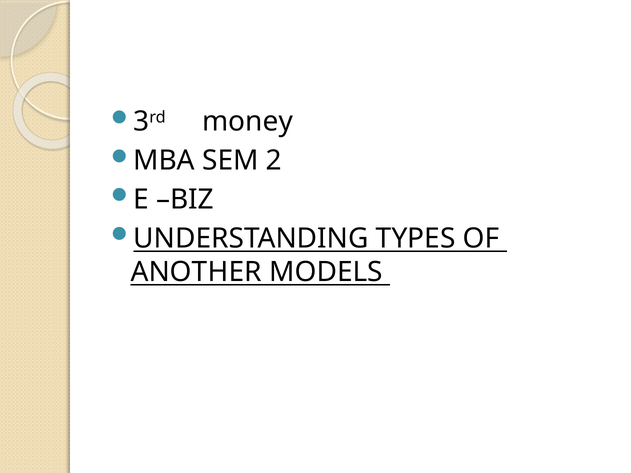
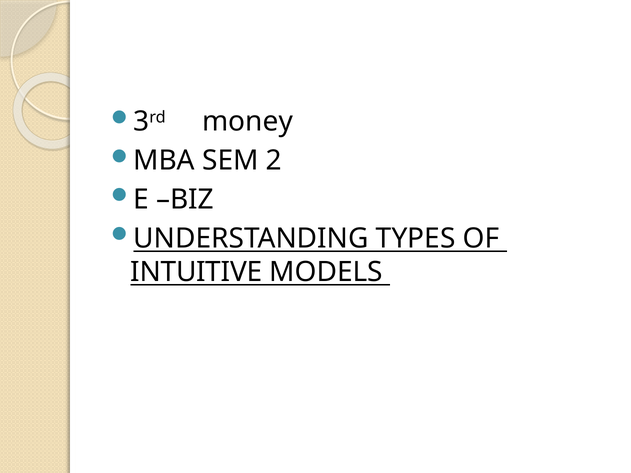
ANOTHER: ANOTHER -> INTUITIVE
